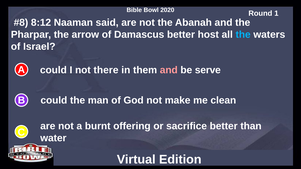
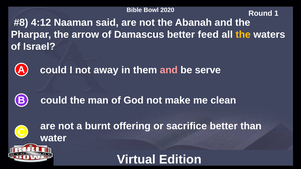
8:12: 8:12 -> 4:12
host: host -> feed
the at (243, 35) colour: light blue -> yellow
there: there -> away
